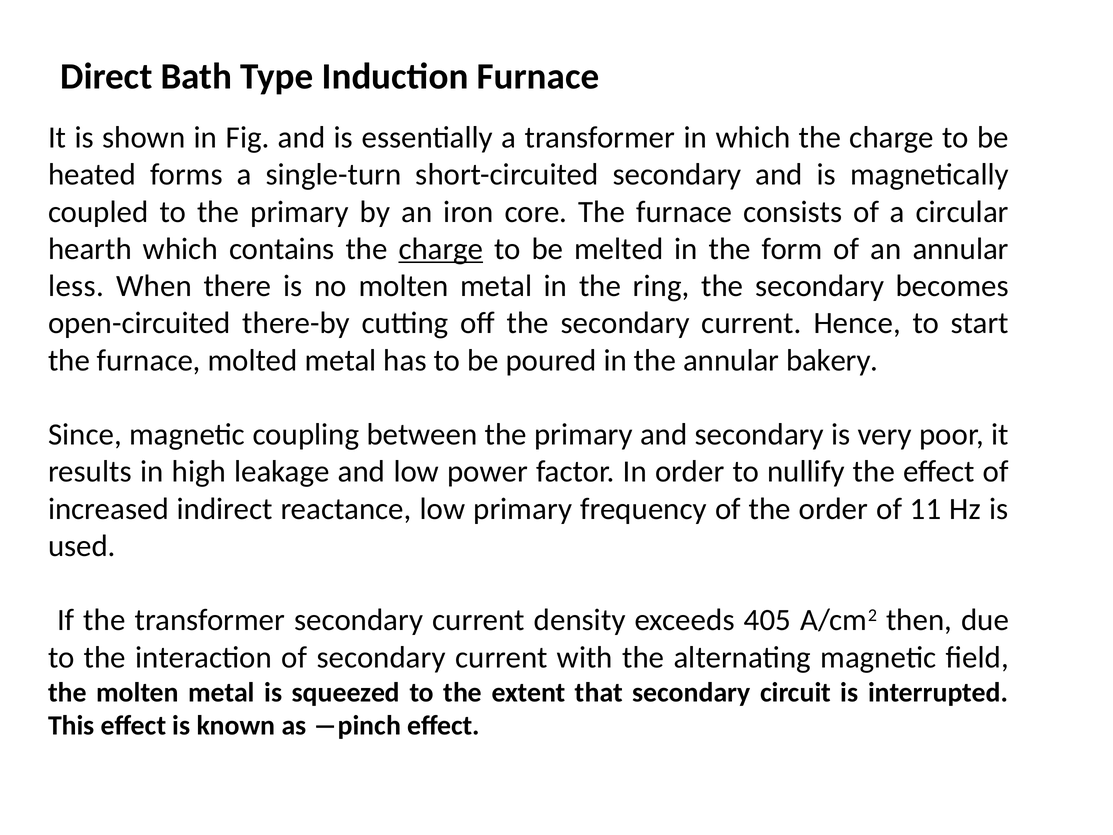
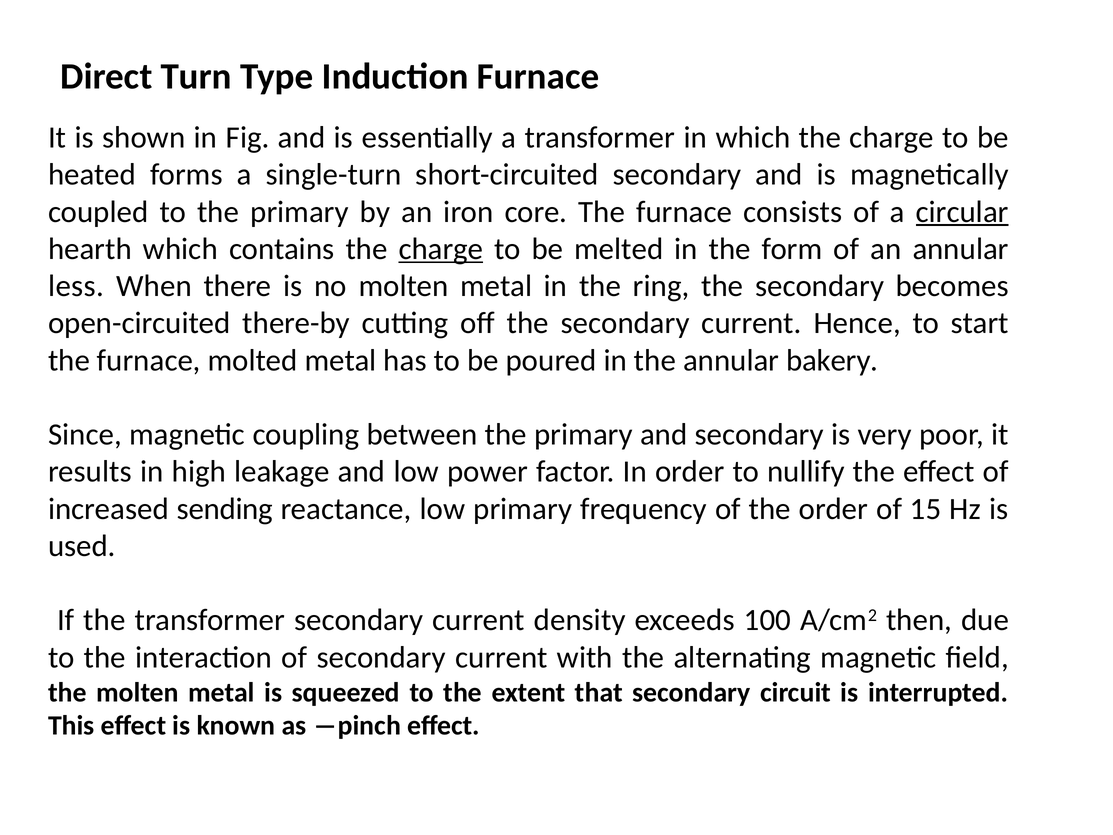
Bath: Bath -> Turn
circular underline: none -> present
indirect: indirect -> sending
11: 11 -> 15
405: 405 -> 100
